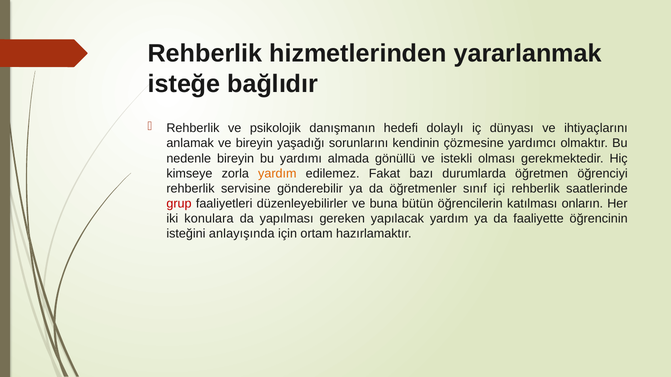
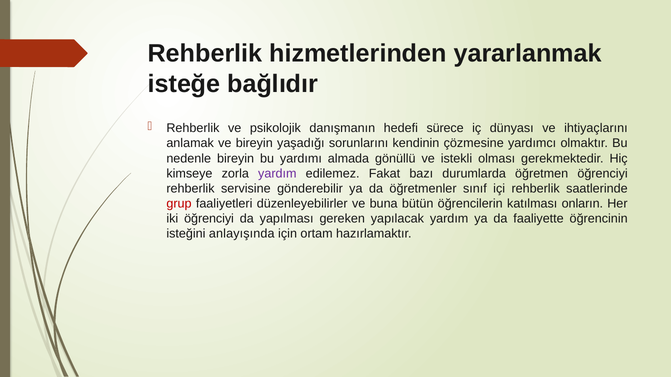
dolaylı: dolaylı -> sürece
yardım at (277, 174) colour: orange -> purple
iki konulara: konulara -> öğrenciyi
